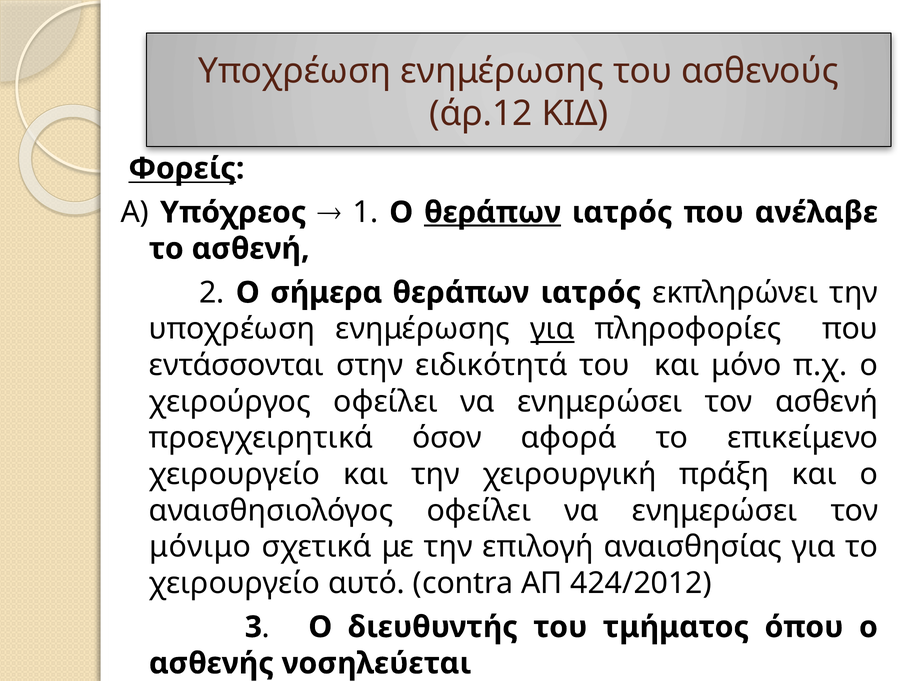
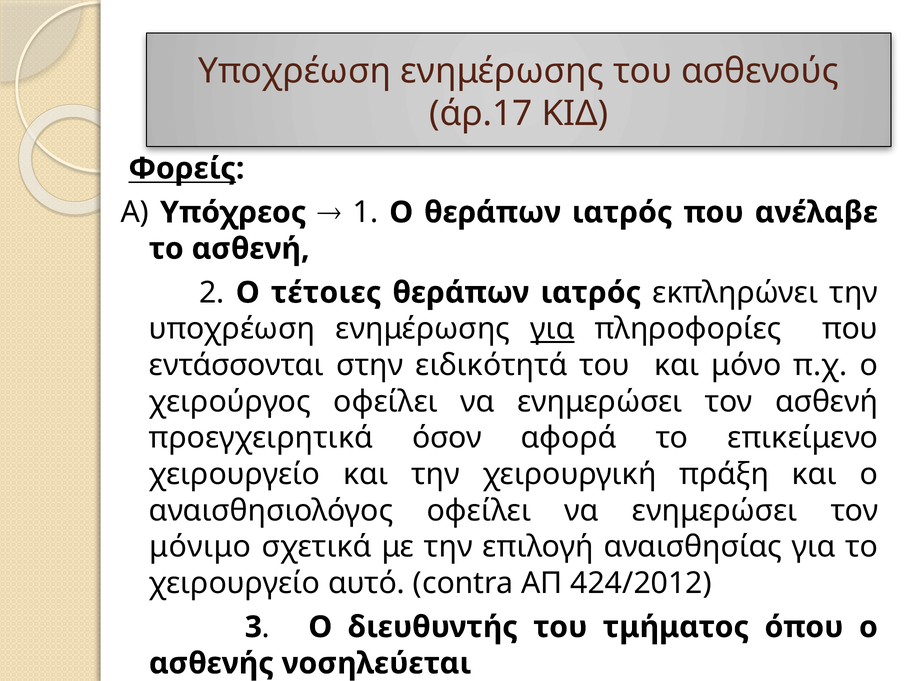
άρ.12: άρ.12 -> άρ.17
θεράπων at (493, 212) underline: present -> none
σήμερα: σήμερα -> τέτοιες
